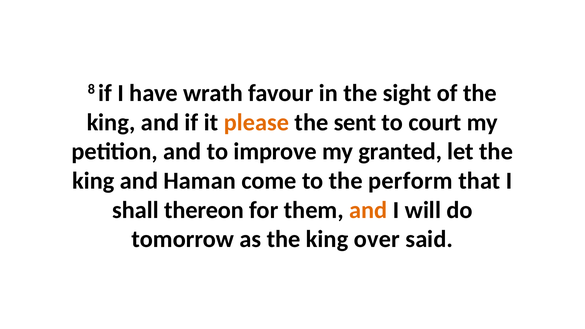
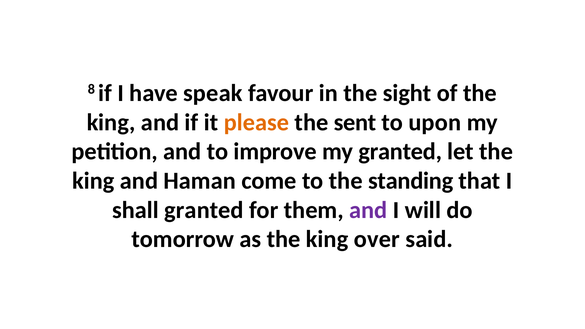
wrath: wrath -> speak
court: court -> upon
perform: perform -> standing
shall thereon: thereon -> granted
and at (368, 210) colour: orange -> purple
